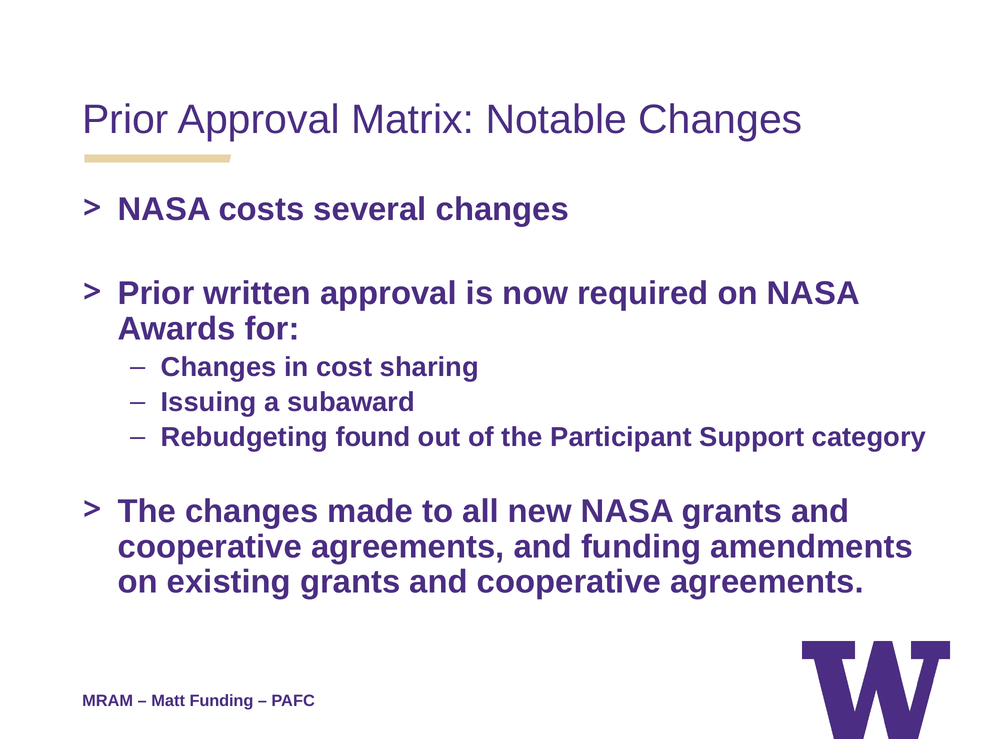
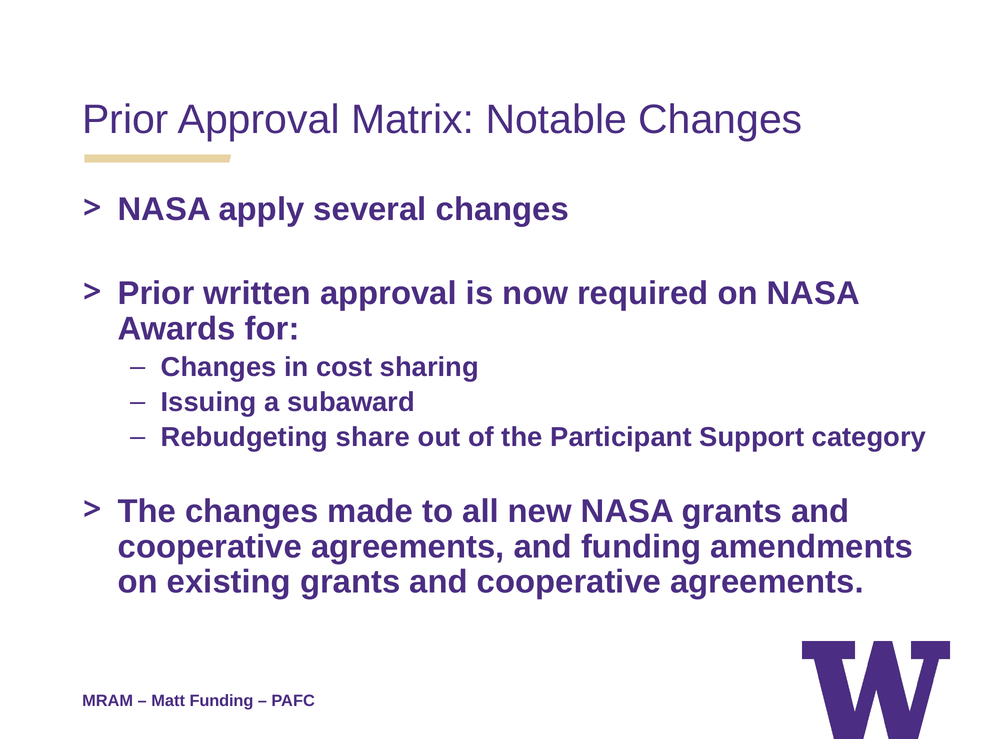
costs: costs -> apply
found: found -> share
